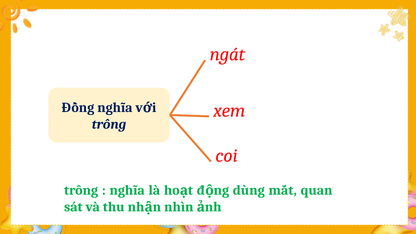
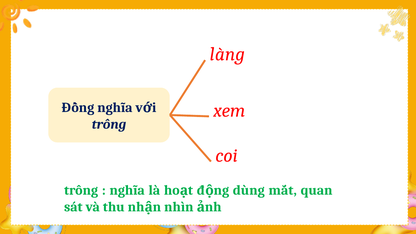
ngát: ngát -> làng
